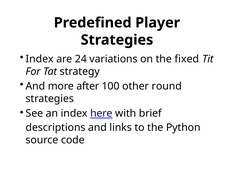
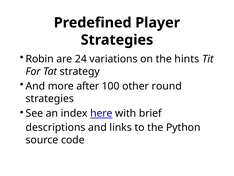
Index at (40, 59): Index -> Robin
fixed: fixed -> hints
